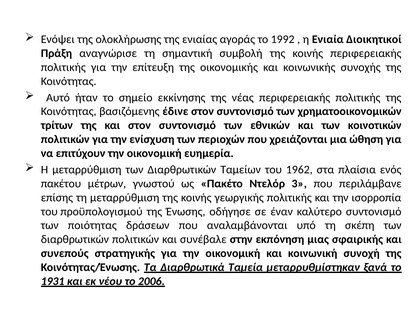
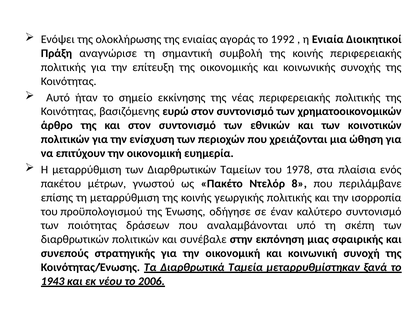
έδινε: έδινε -> ευρώ
τρίτων: τρίτων -> άρθρο
1962: 1962 -> 1978
3: 3 -> 8
1931: 1931 -> 1943
